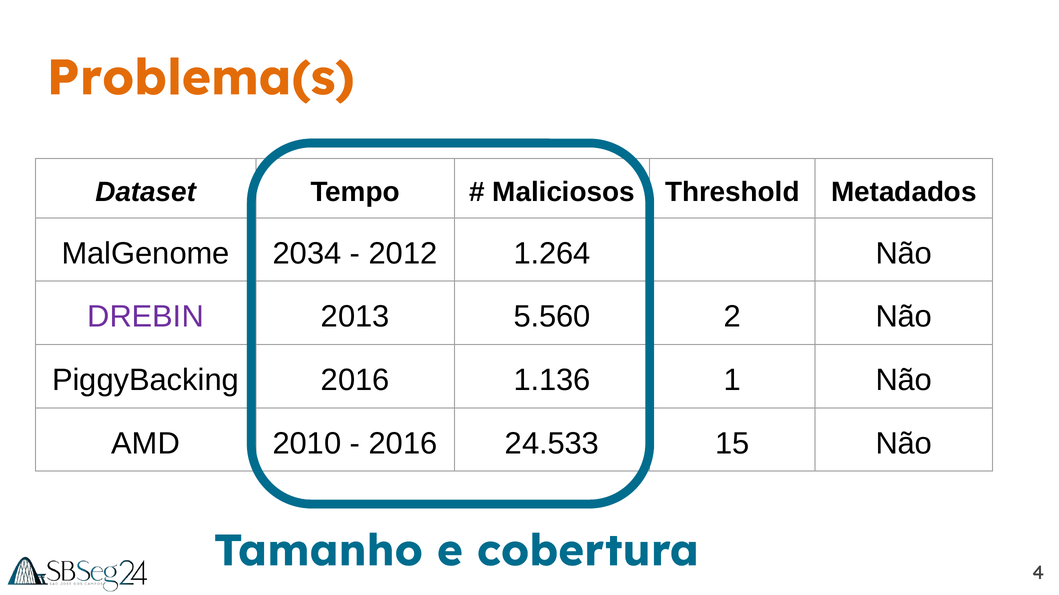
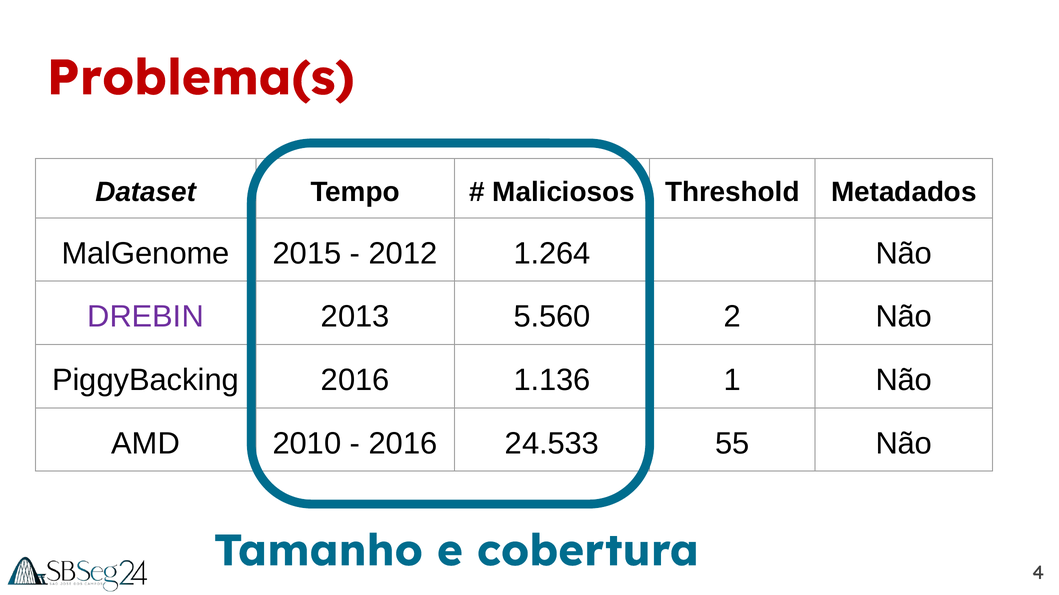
Problema(s colour: orange -> red
2034: 2034 -> 2015
15: 15 -> 55
